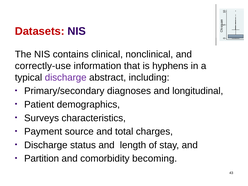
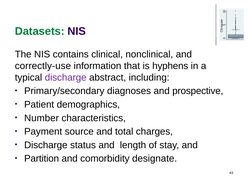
Datasets colour: red -> green
longitudinal: longitudinal -> prospective
Surveys: Surveys -> Number
becoming: becoming -> designate
